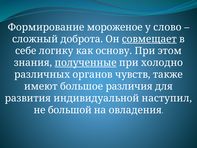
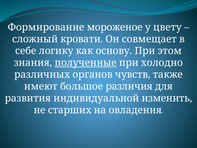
слово: слово -> цвету
доброта: доброта -> кровати
совмещает underline: present -> none
наступил: наступил -> изменить
большой: большой -> старших
